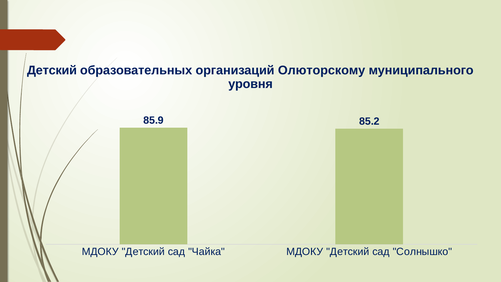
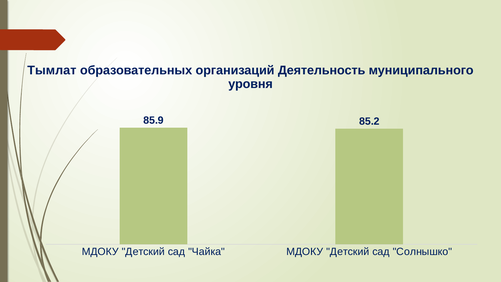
Детский at (52, 70): Детский -> Тымлат
Олюторскому: Олюторскому -> Деятельность
